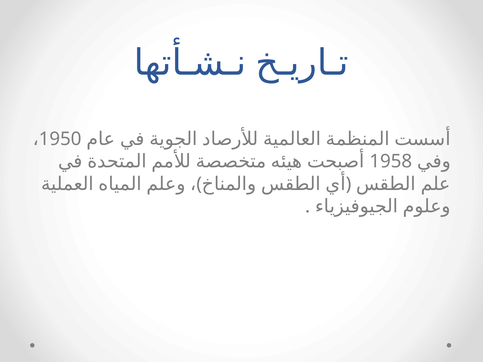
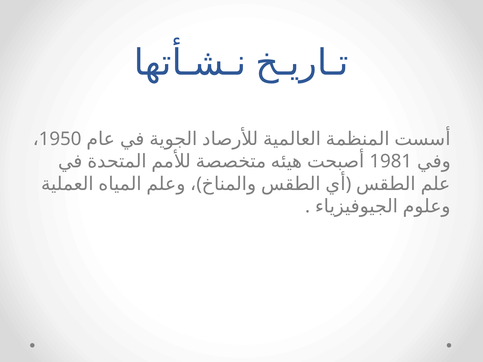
1958: 1958 -> 1981
